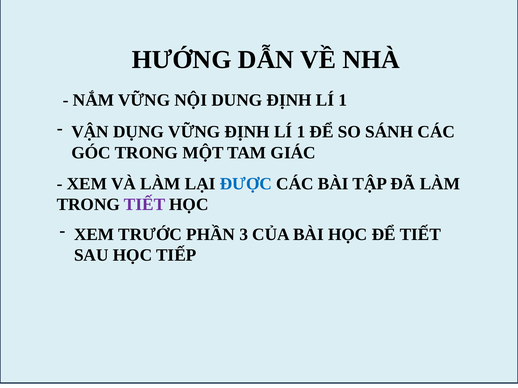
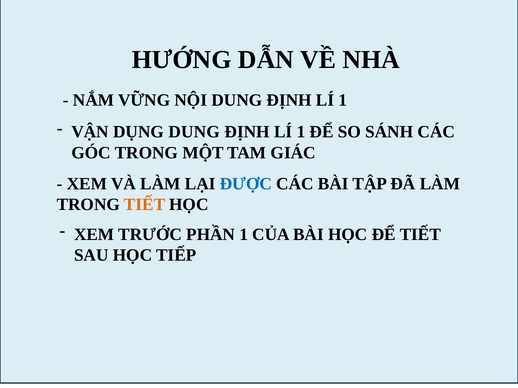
DỤNG VỮNG: VỮNG -> DUNG
TIẾT at (145, 205) colour: purple -> orange
PHẦN 3: 3 -> 1
